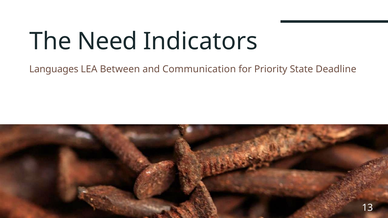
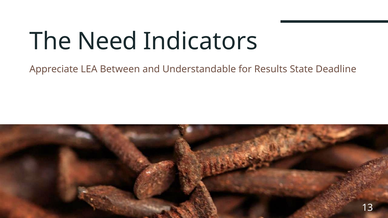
Languages: Languages -> Appreciate
Communication: Communication -> Understandable
Priority: Priority -> Results
